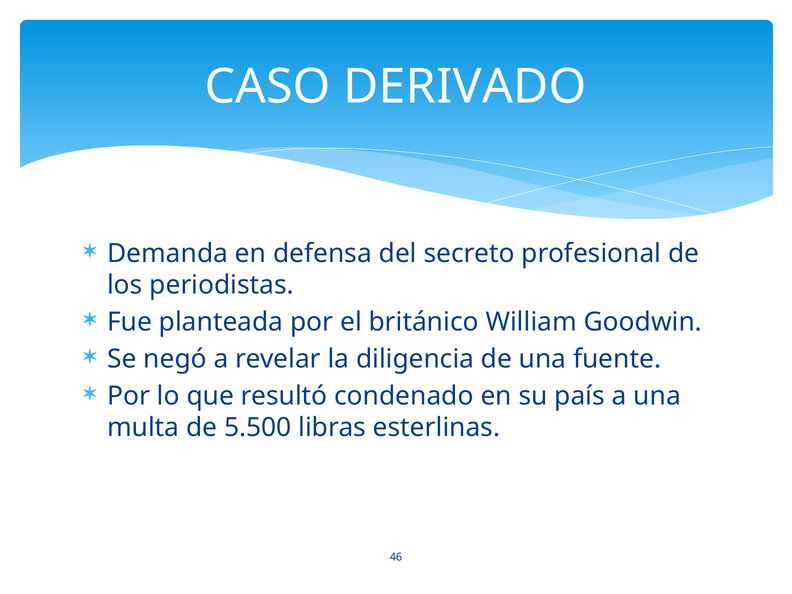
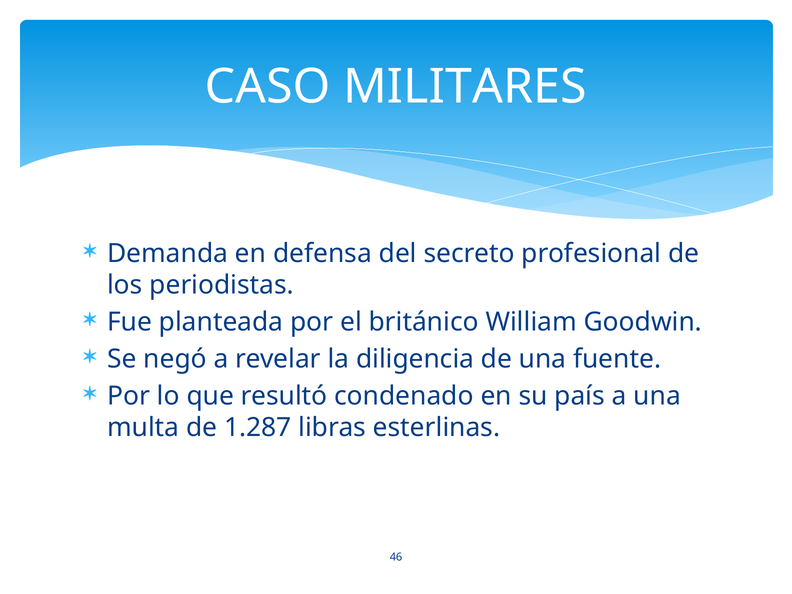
DERIVADO: DERIVADO -> MILITARES
5.500: 5.500 -> 1.287
